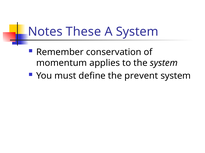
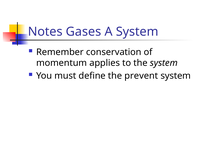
These: These -> Gases
